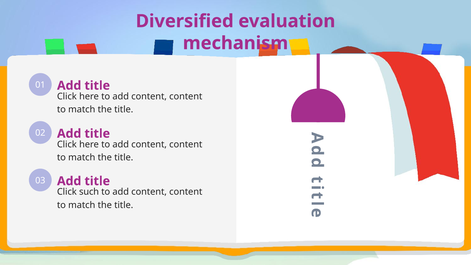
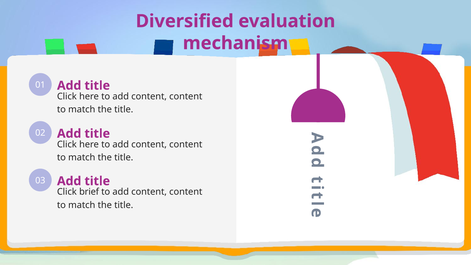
such: such -> brief
